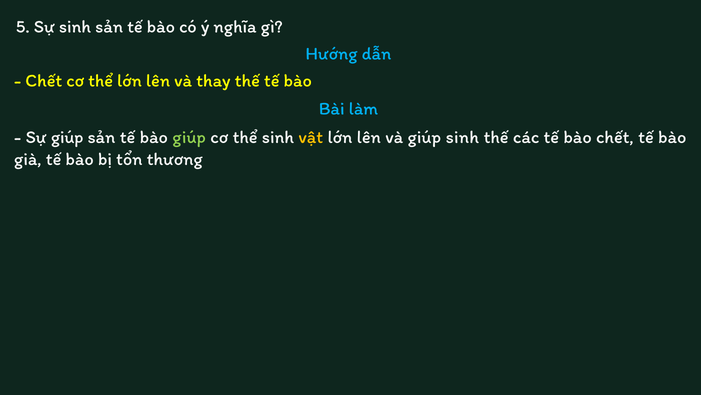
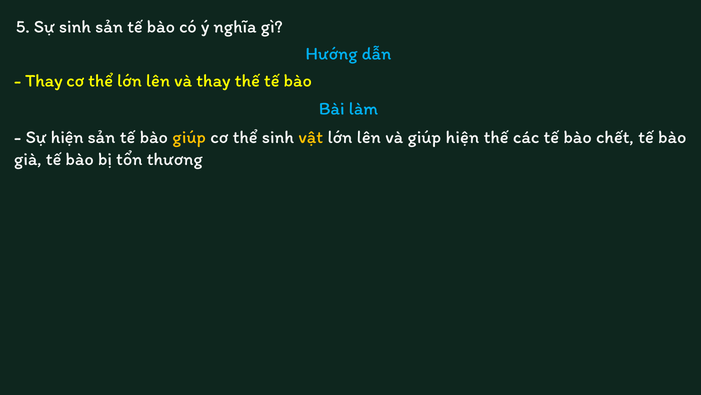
Chết at (44, 81): Chết -> Thay
Sự giúp: giúp -> hiện
giúp at (189, 137) colour: light green -> yellow
giúp sinh: sinh -> hiện
